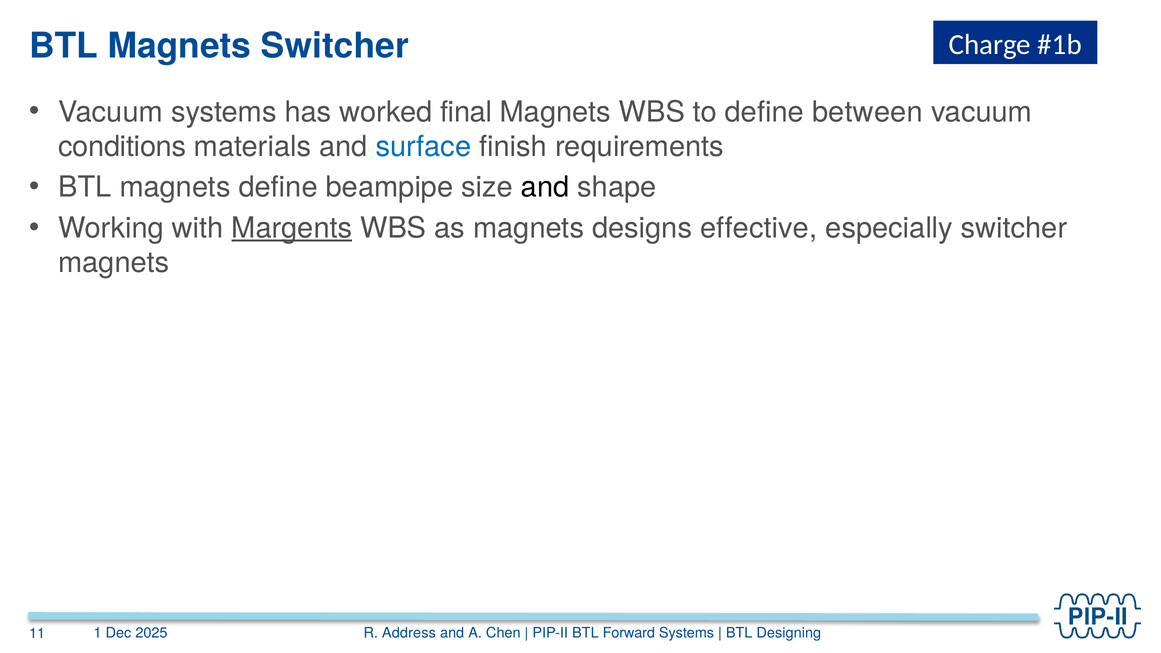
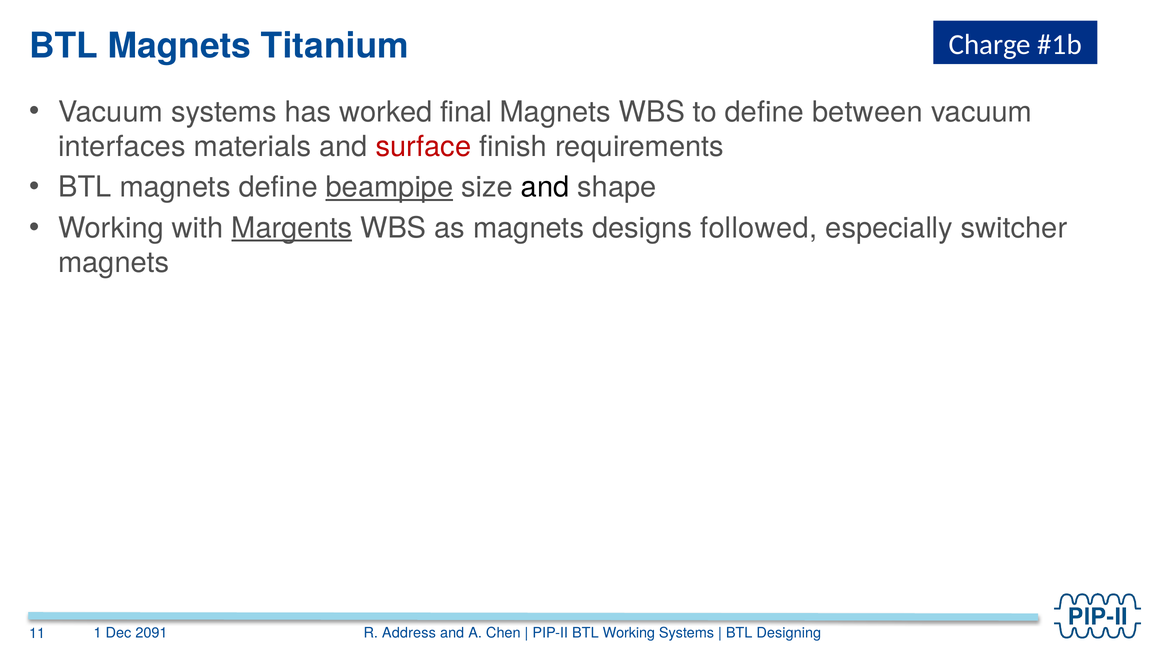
Magnets Switcher: Switcher -> Titanium
conditions: conditions -> interfaces
surface colour: blue -> red
beampipe underline: none -> present
effective: effective -> followed
2025: 2025 -> 2091
BTL Forward: Forward -> Working
